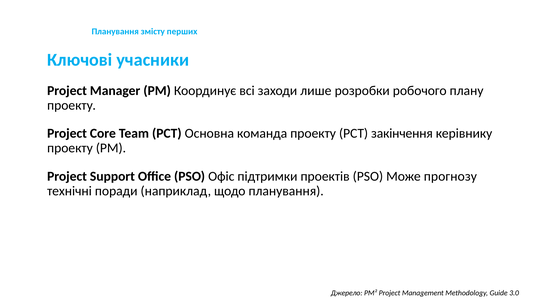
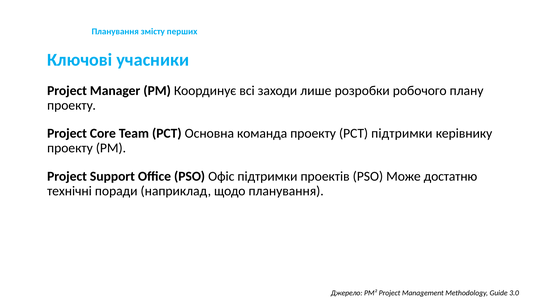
PCT закінчення: закінчення -> підтримки
прогнозу: прогнозу -> достатню
